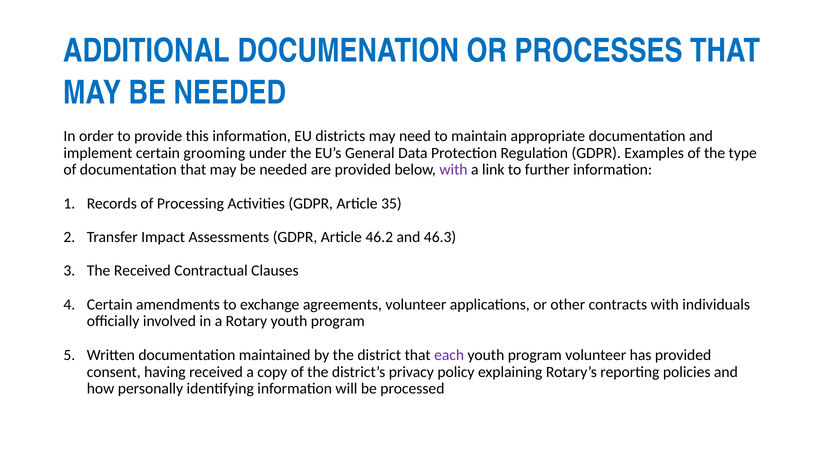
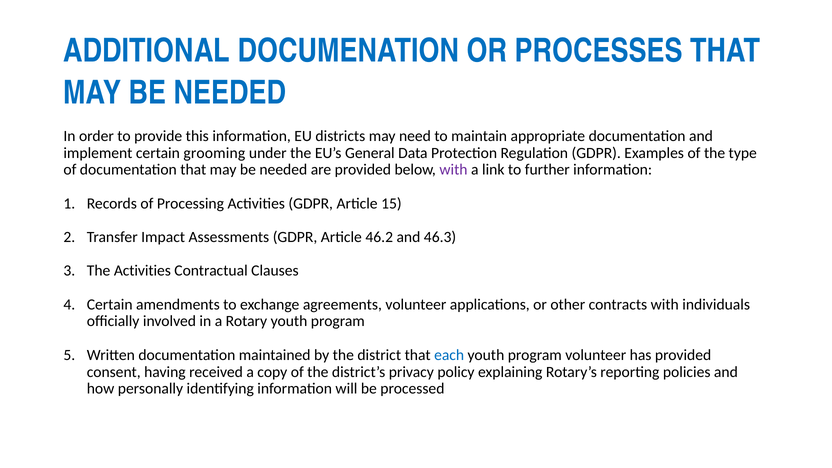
35: 35 -> 15
The Received: Received -> Activities
each colour: purple -> blue
